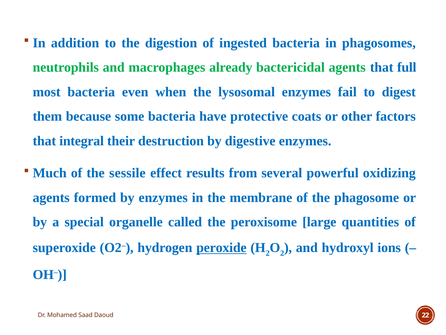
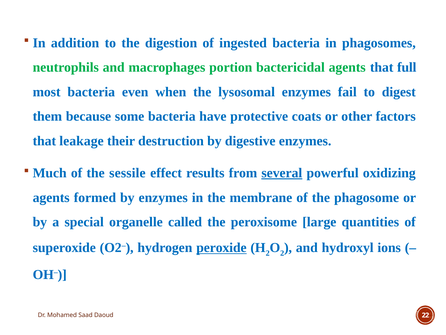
already: already -> portion
integral: integral -> leakage
several underline: none -> present
